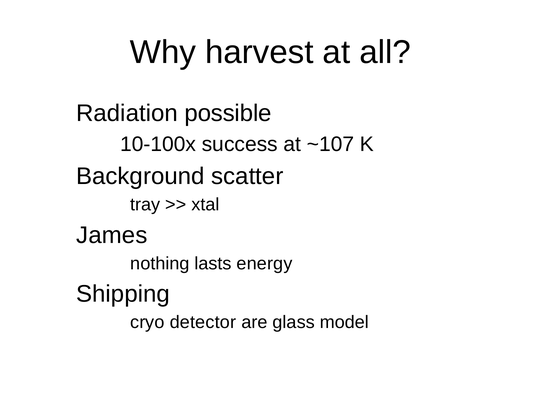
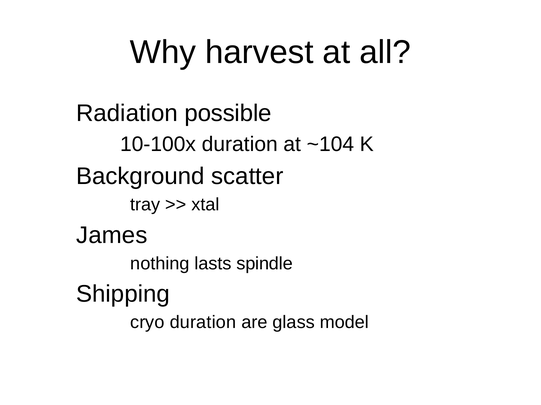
10-100x success: success -> duration
~107: ~107 -> ~104
energy: energy -> spindle
cryo detector: detector -> duration
